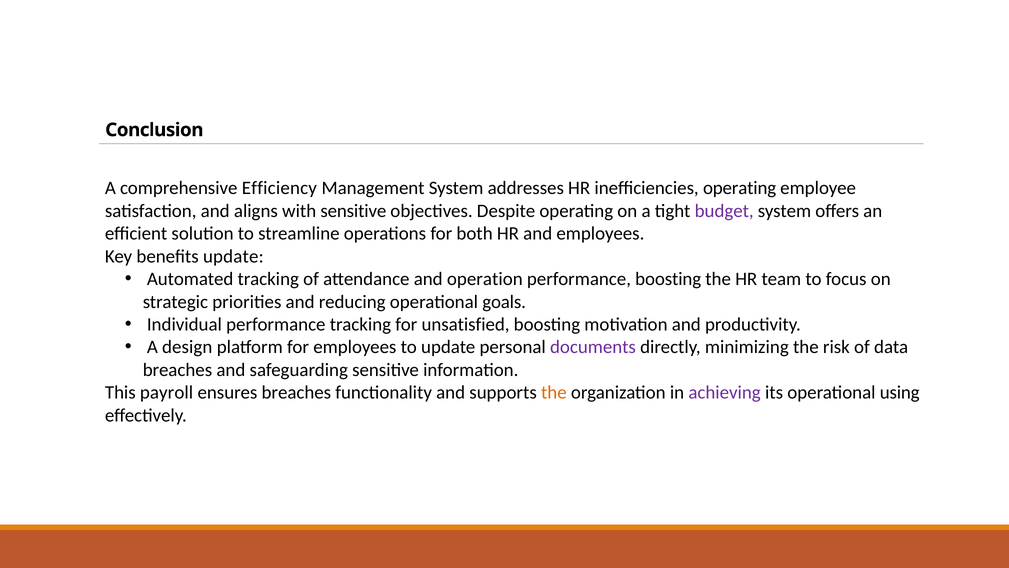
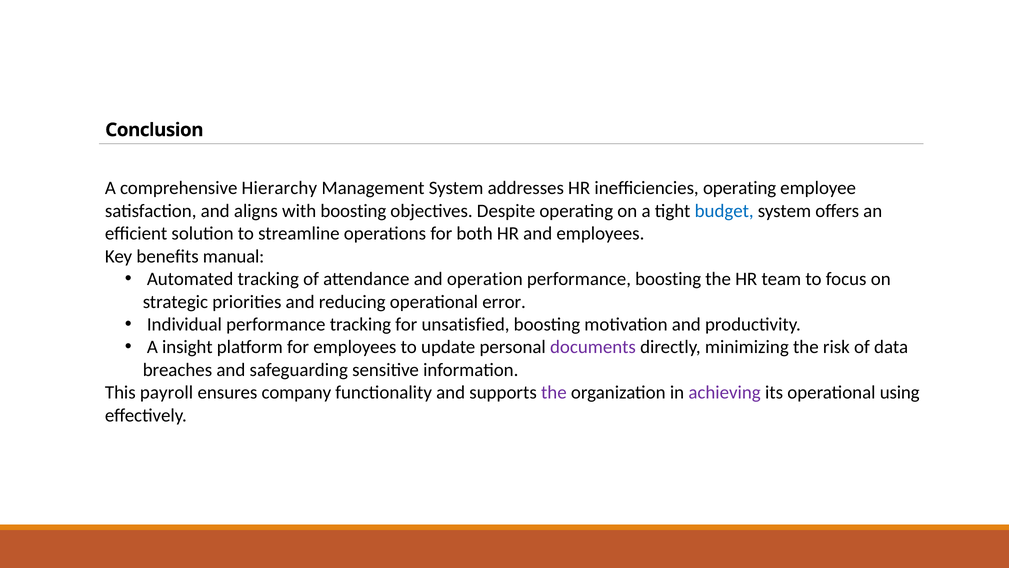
Efficiency: Efficiency -> Hierarchy
with sensitive: sensitive -> boosting
budget colour: purple -> blue
benefits update: update -> manual
goals: goals -> error
design: design -> insight
ensures breaches: breaches -> company
the at (554, 392) colour: orange -> purple
